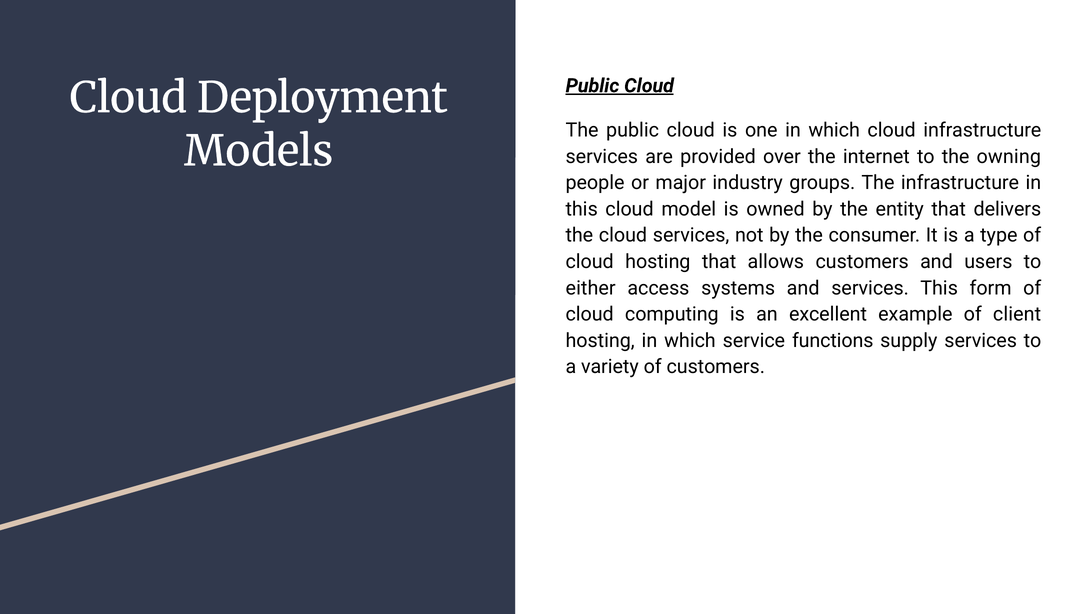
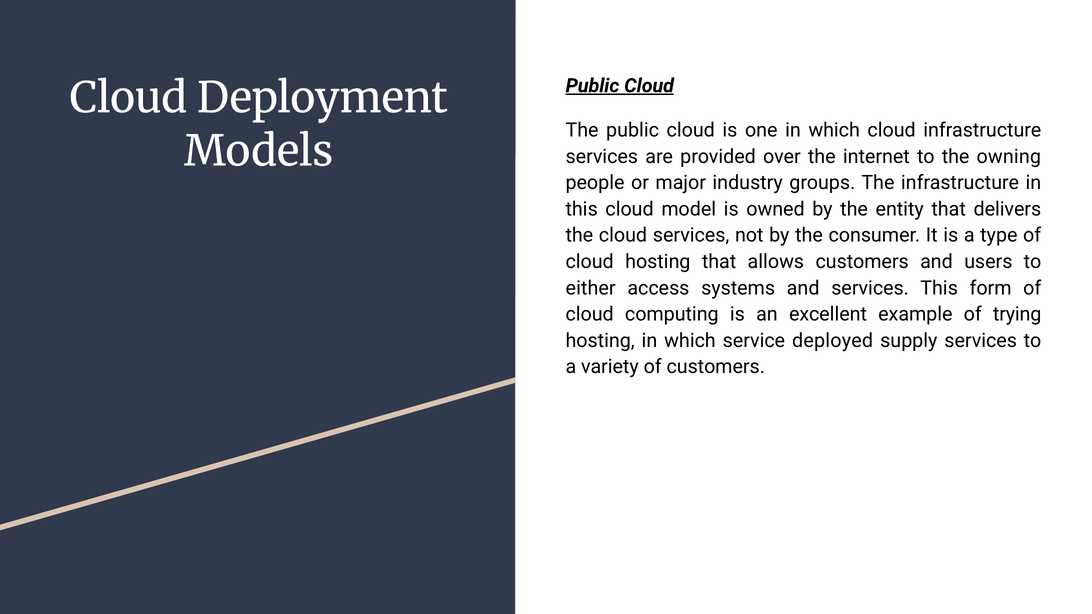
client: client -> trying
functions: functions -> deployed
